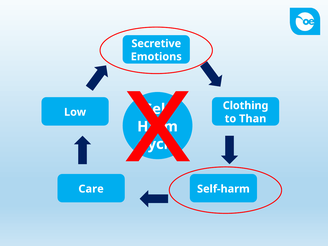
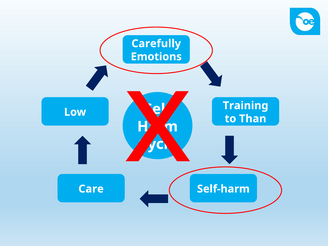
Secretive: Secretive -> Carefully
Clothing: Clothing -> Training
